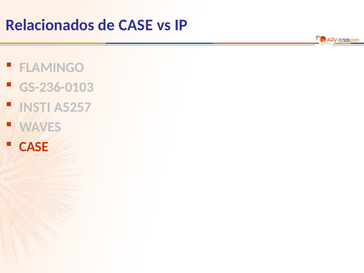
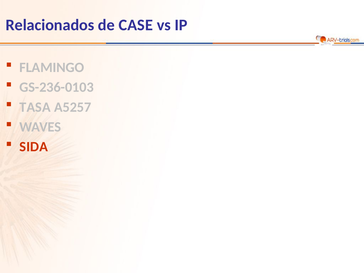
INSTI: INSTI -> TASA
CASE at (34, 147): CASE -> SIDA
